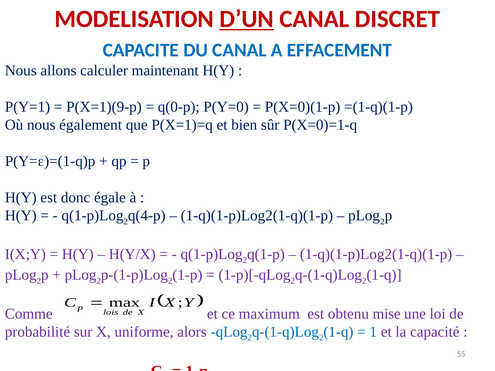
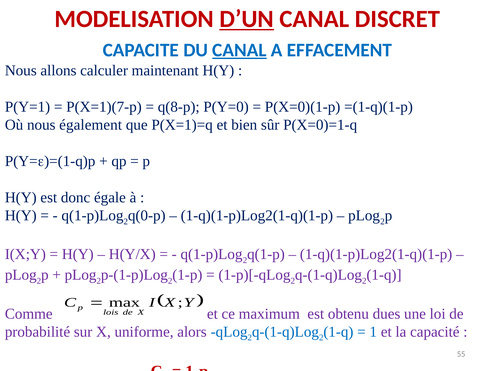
CANAL at (239, 50) underline: none -> present
P(X=1)(9-p: P(X=1)(9-p -> P(X=1)(7-p
q(0-p: q(0-p -> q(8-p
q(4-p: q(4-p -> q(0-p
mise: mise -> dues
